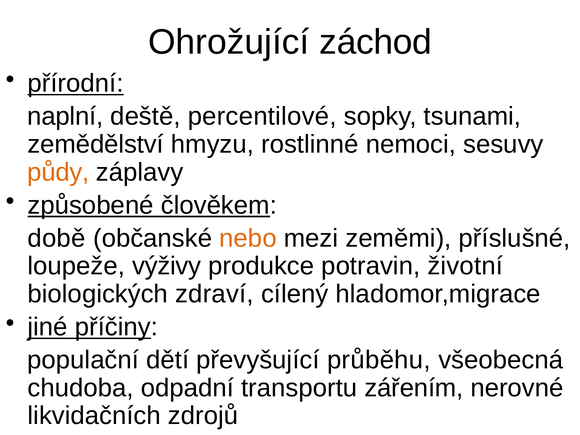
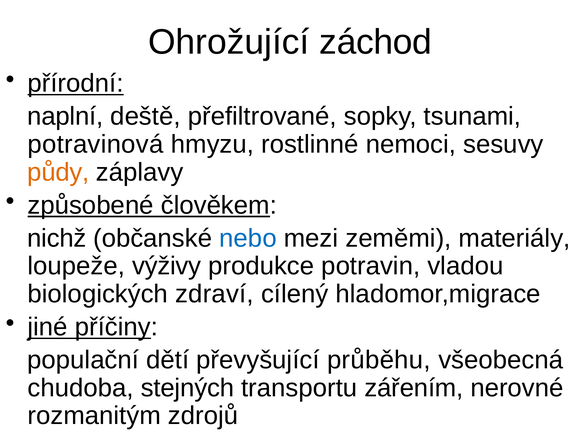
percentilové: percentilové -> přefiltrované
zemědělství: zemědělství -> potravinová
době: době -> nichž
nebo colour: orange -> blue
příslušné: příslušné -> materiály
životní: životní -> vladou
odpadní: odpadní -> stejných
likvidačních: likvidačních -> rozmanitým
